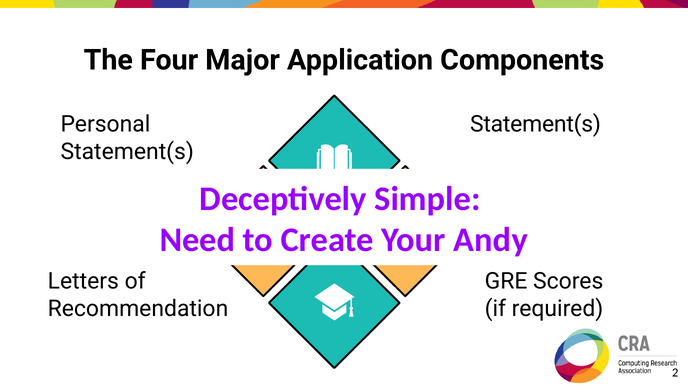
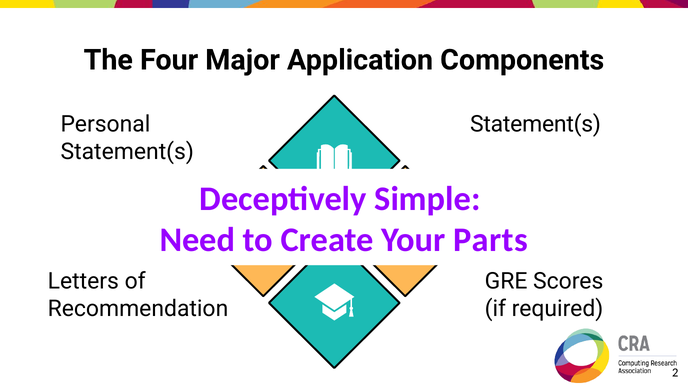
Andy: Andy -> Parts
